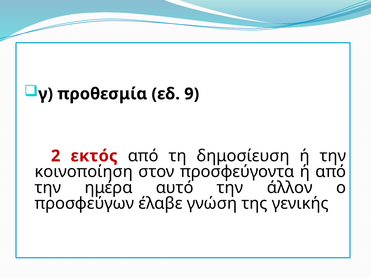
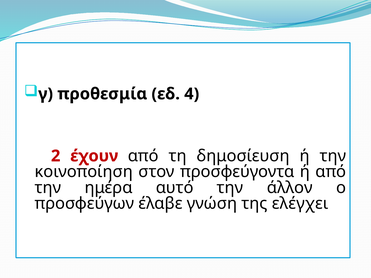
9: 9 -> 4
εκτός: εκτός -> έχουν
γενικής: γενικής -> ελέγχει
